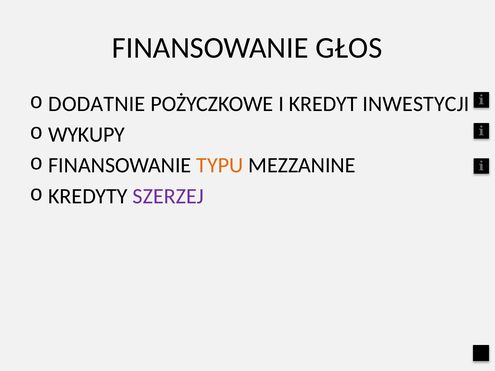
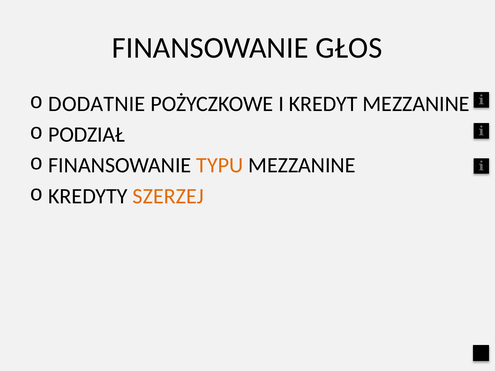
KREDYT INWESTYCJI: INWESTYCJI -> MEZZANINE
WYKUPY: WYKUPY -> PODZIAŁ
SZERZEJ colour: purple -> orange
